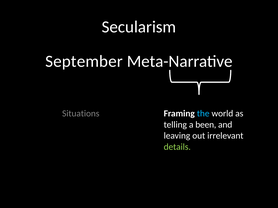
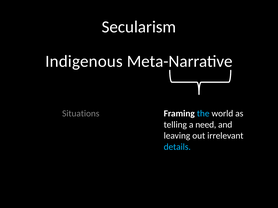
September: September -> Indigenous
been: been -> need
details colour: light green -> light blue
